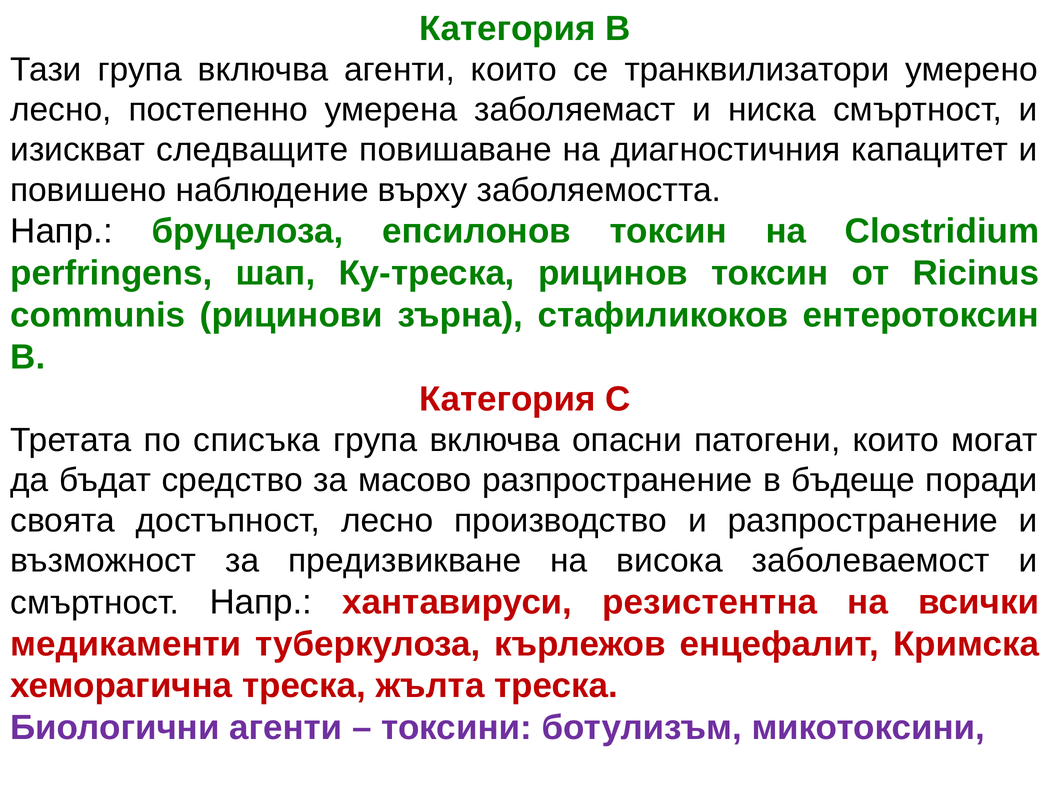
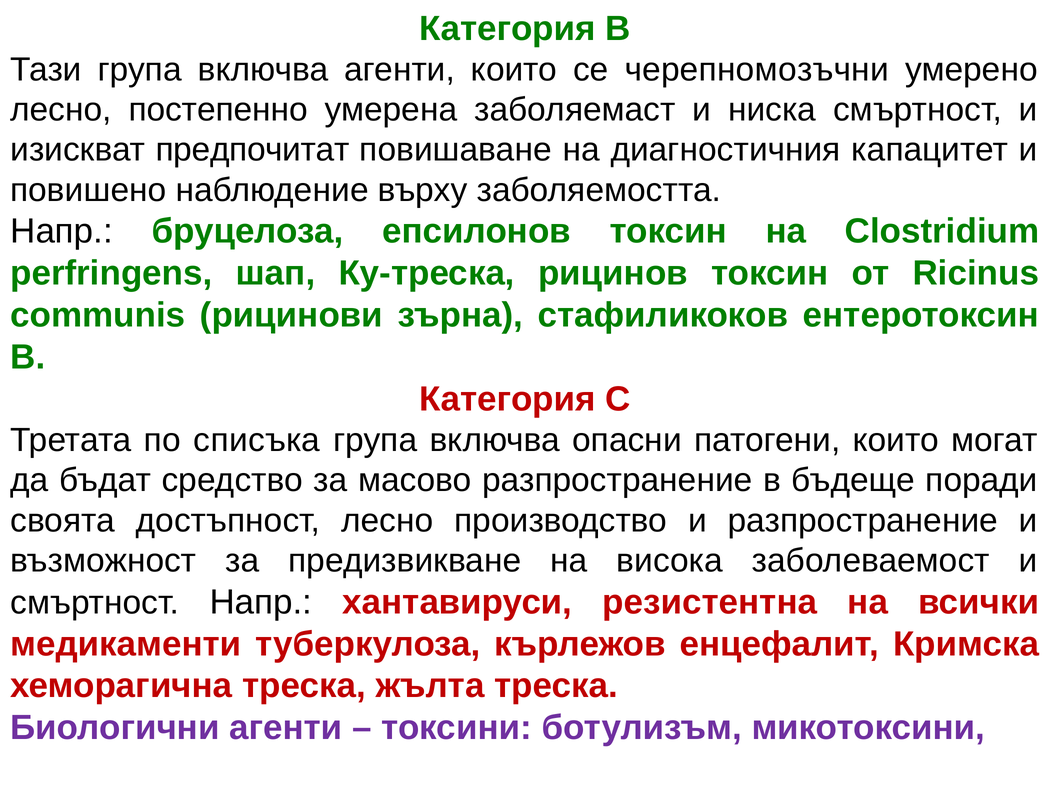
транквилизатори: транквилизатори -> черепномозъчни
следващите: следващите -> предпочитат
